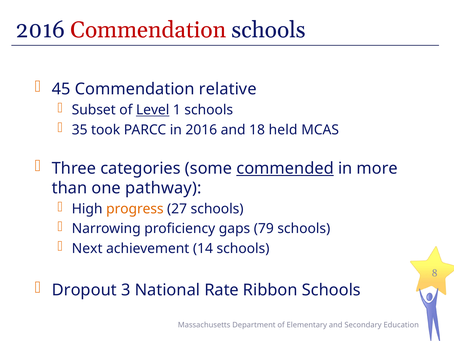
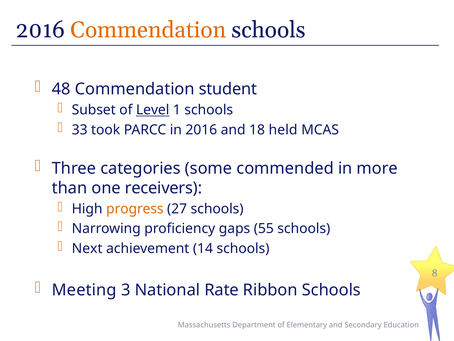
Commendation at (148, 30) colour: red -> orange
45: 45 -> 48
relative: relative -> student
35: 35 -> 33
commended underline: present -> none
pathway: pathway -> receivers
79: 79 -> 55
Dropout: Dropout -> Meeting
